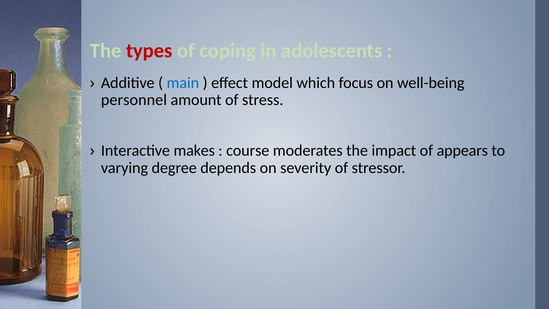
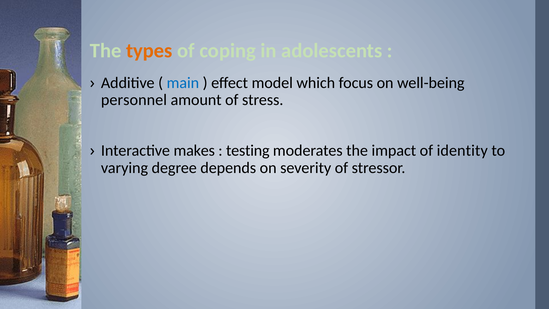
types colour: red -> orange
course: course -> testing
appears: appears -> identity
